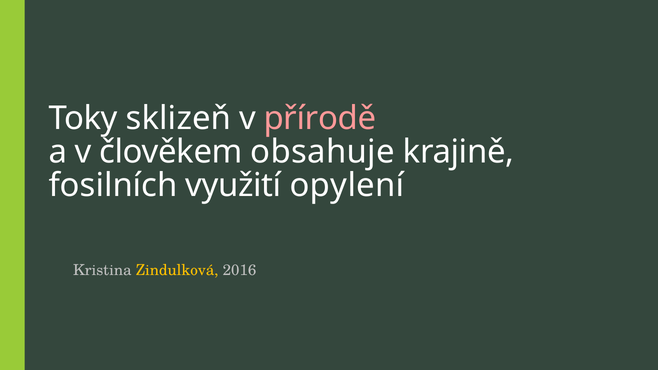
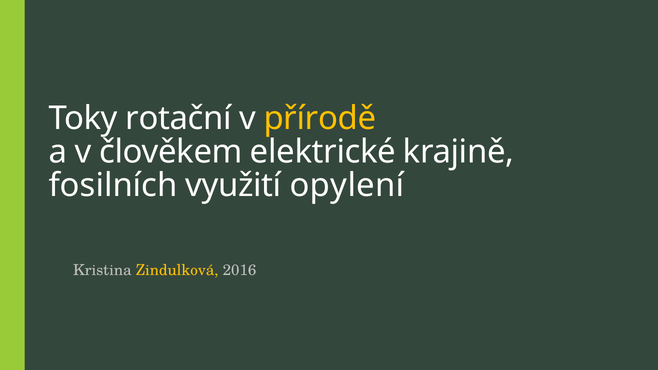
sklizeň: sklizeň -> rotační
přírodě colour: pink -> yellow
obsahuje: obsahuje -> elektrické
